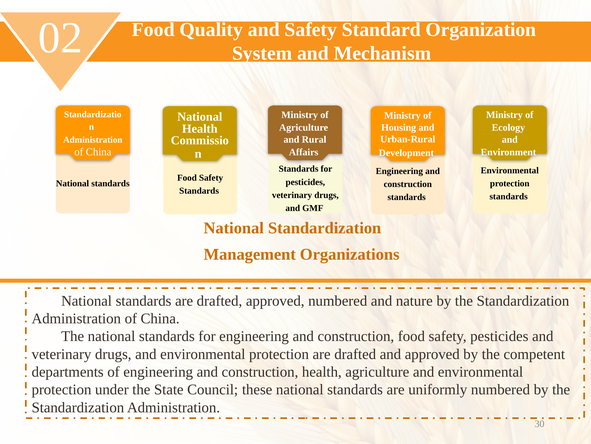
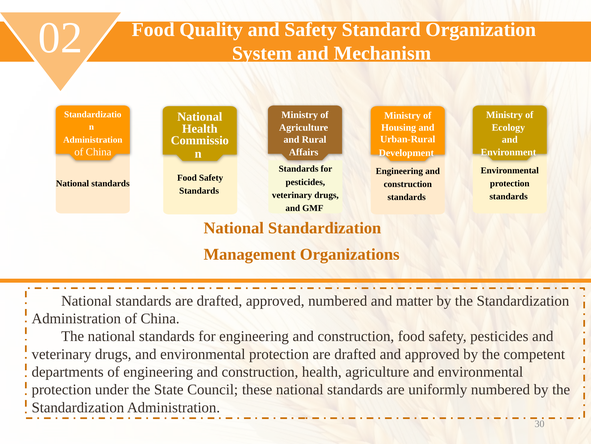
nature: nature -> matter
